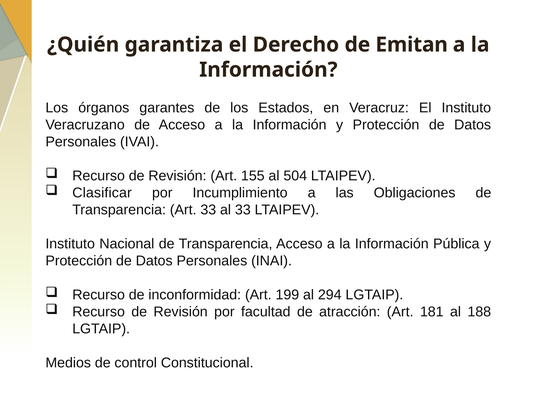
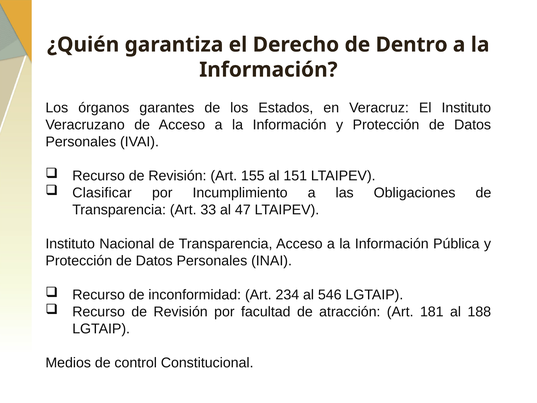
Emitan: Emitan -> Dentro
504: 504 -> 151
al 33: 33 -> 47
199: 199 -> 234
294: 294 -> 546
